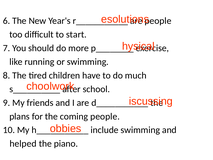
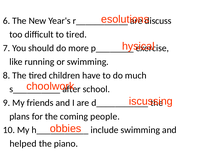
people at (158, 21): people -> discuss
to start: start -> tired
